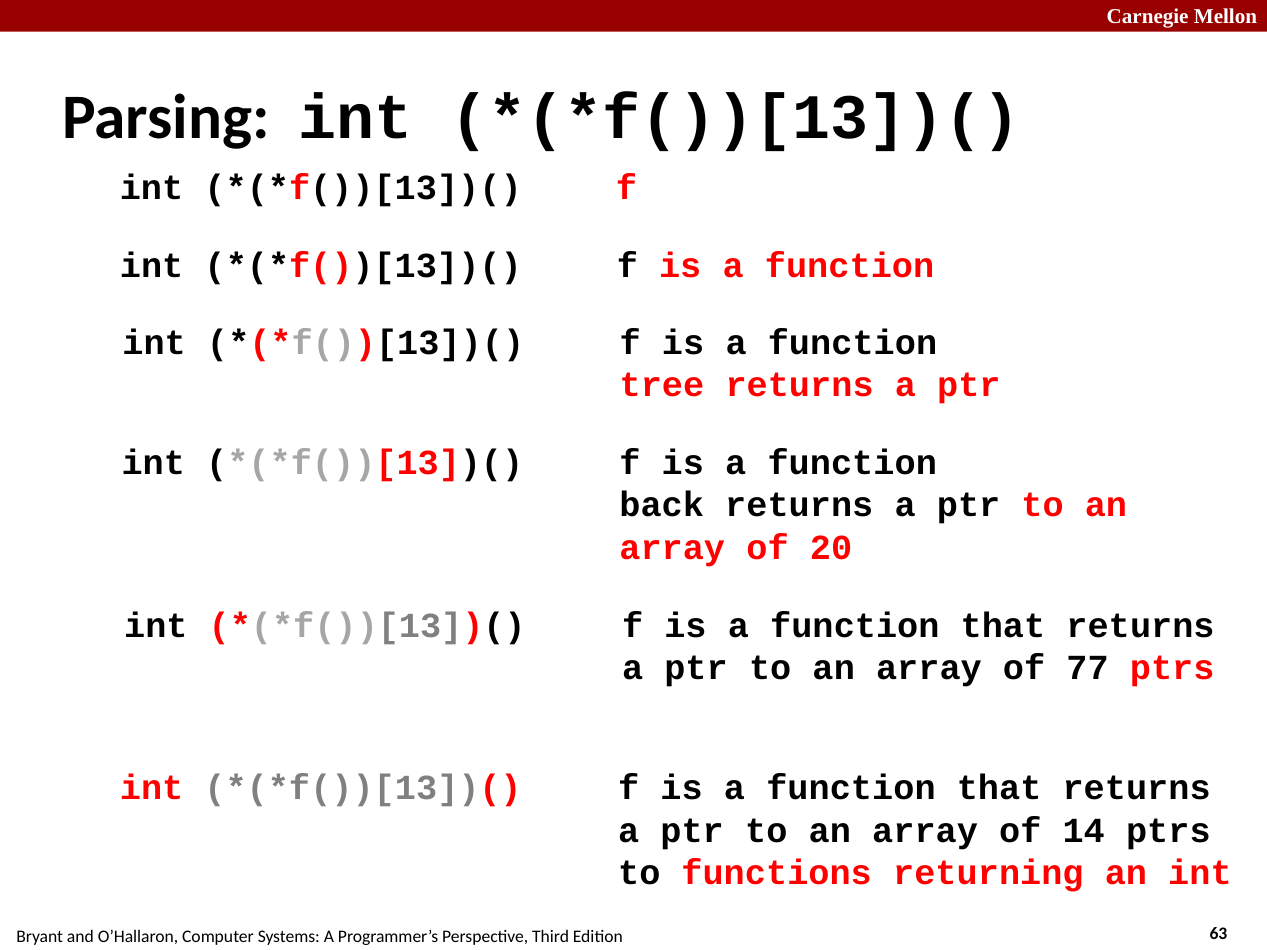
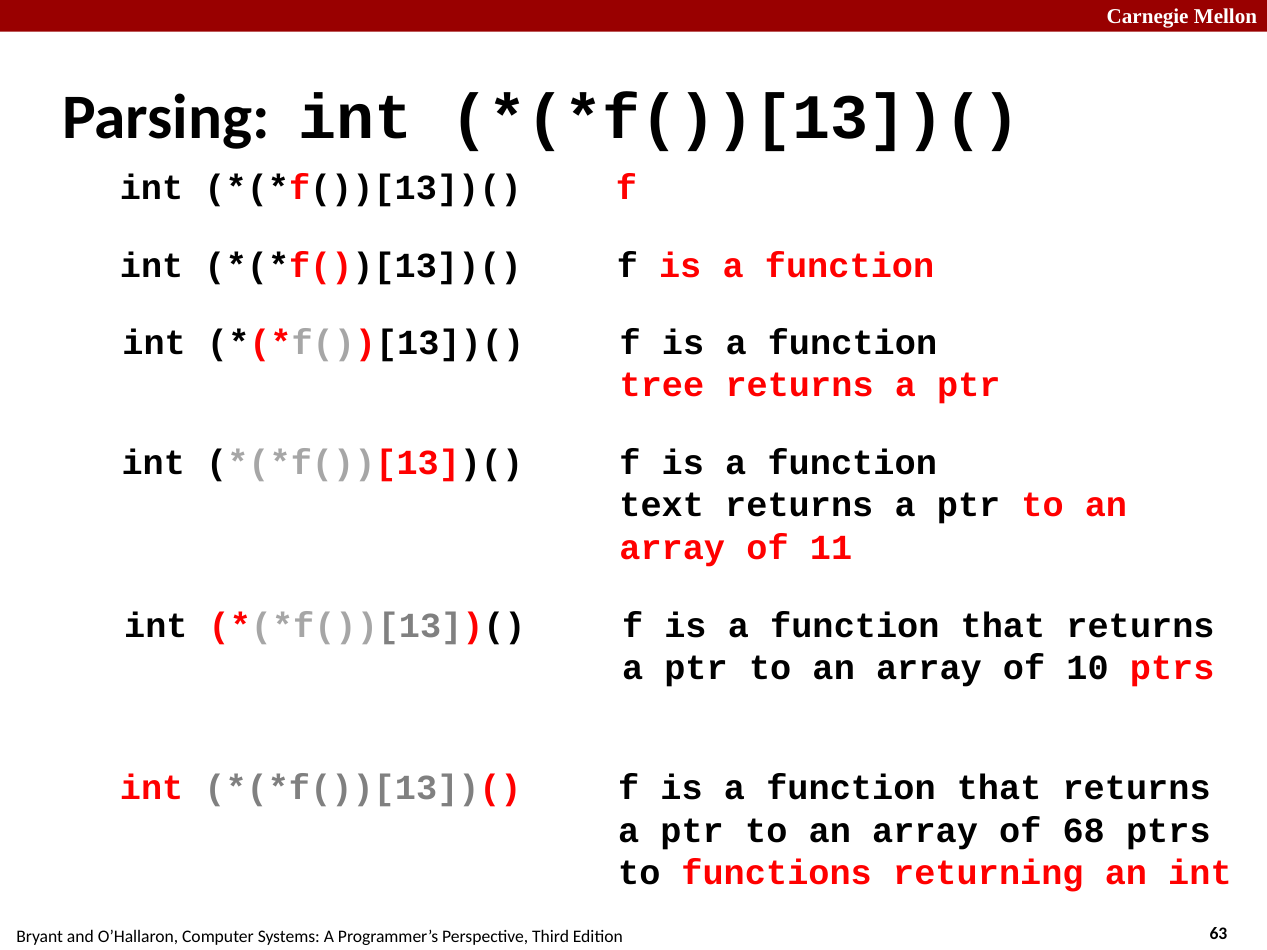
back: back -> text
20: 20 -> 11
77: 77 -> 10
14: 14 -> 68
